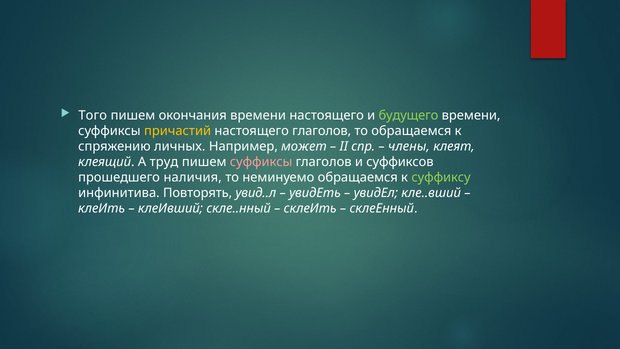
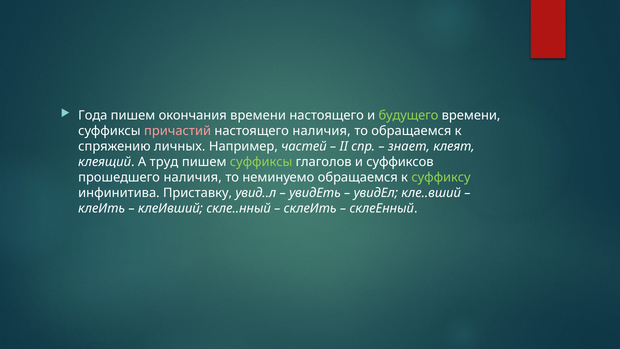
Того: Того -> Года
причастий colour: yellow -> pink
настоящего глаголов: глаголов -> наличия
может: может -> частей
члены: члены -> знает
суффиксы at (261, 162) colour: pink -> light green
Повторять: Повторять -> Приставку
